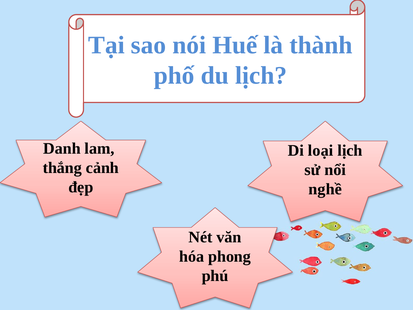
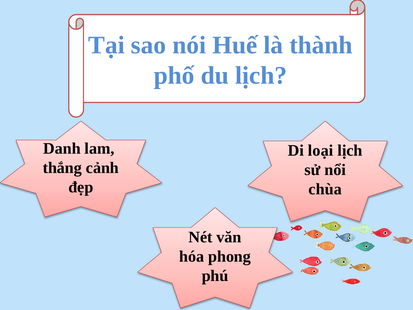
nghề: nghề -> chùa
